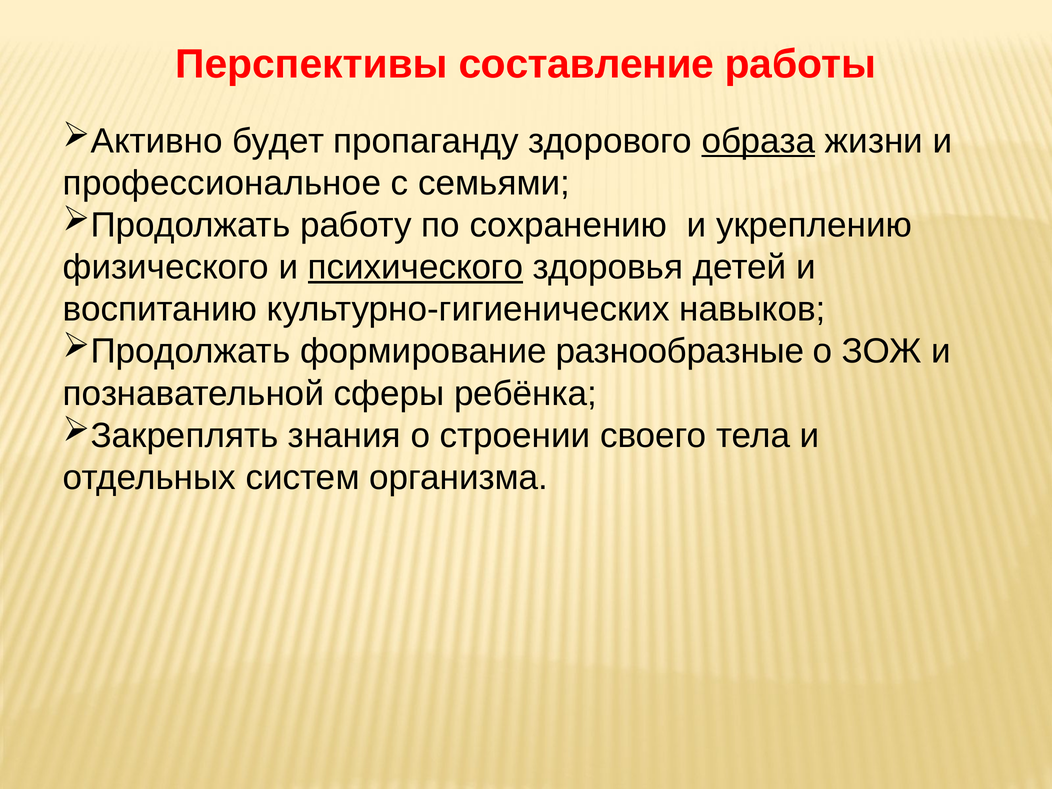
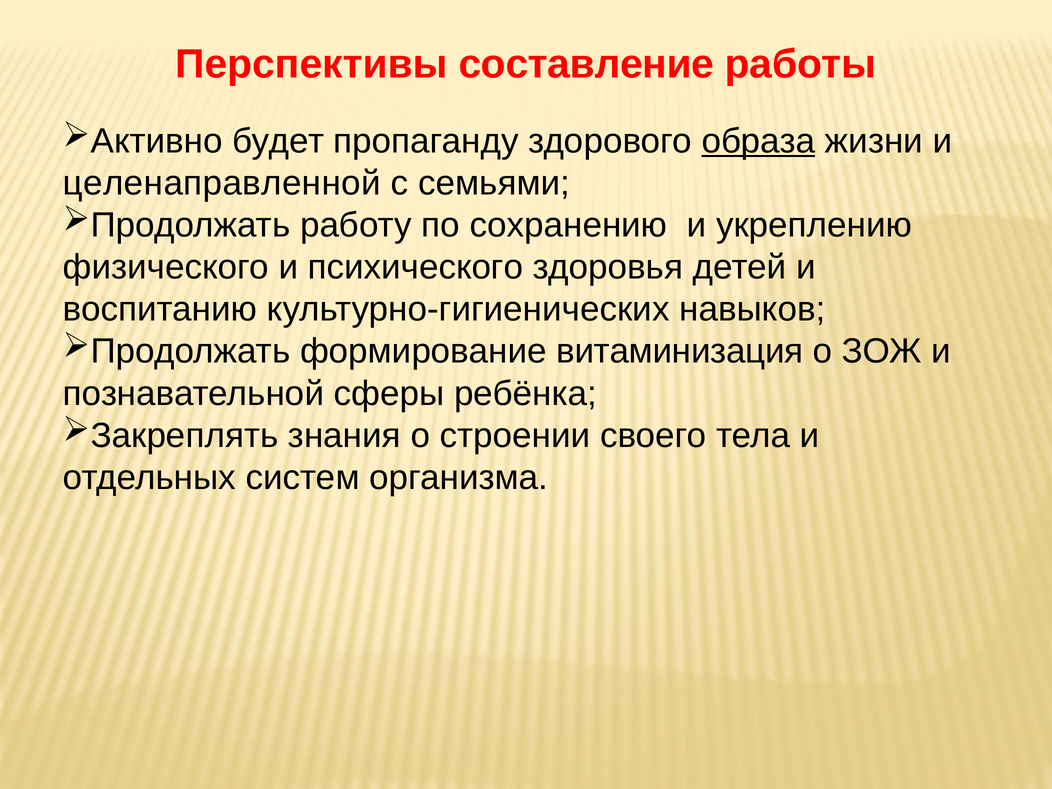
профессиональное: профессиональное -> целенаправленной
психического underline: present -> none
разнообразные: разнообразные -> витаминизация
